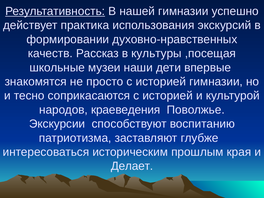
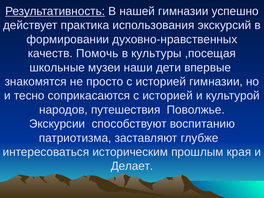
Рассказ: Рассказ -> Помочь
краеведения: краеведения -> путешествия
